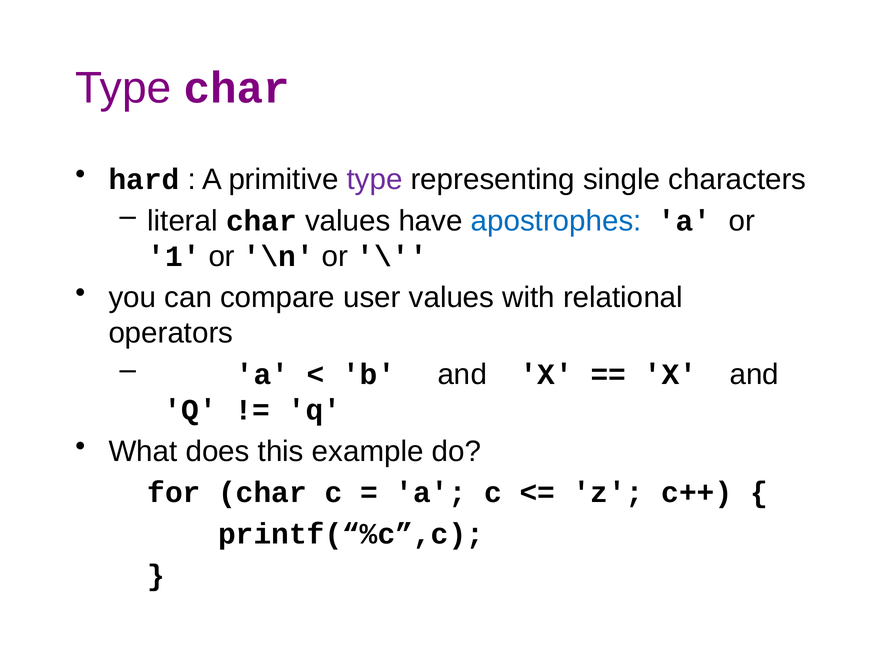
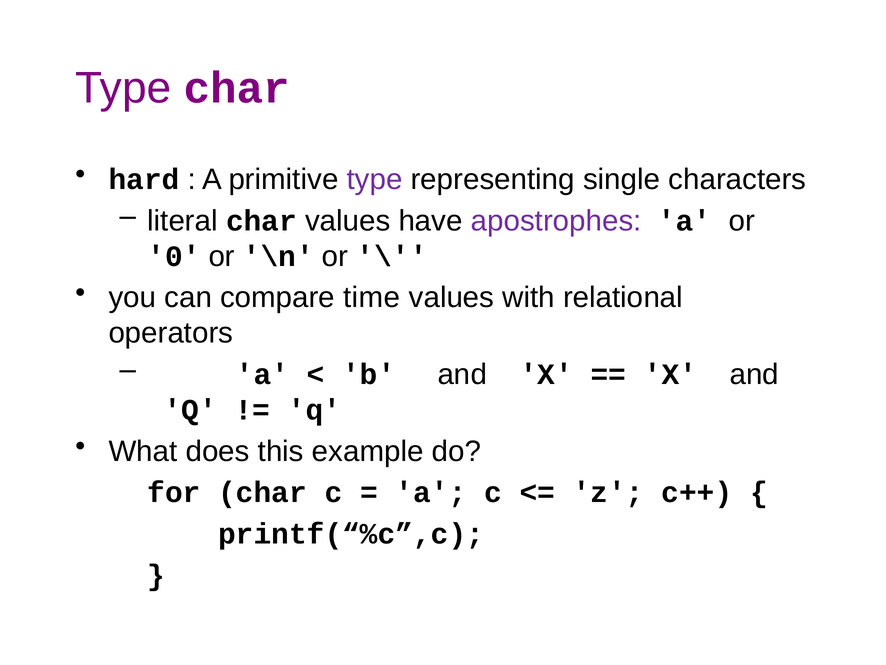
apostrophes colour: blue -> purple
1: 1 -> 0
user: user -> time
